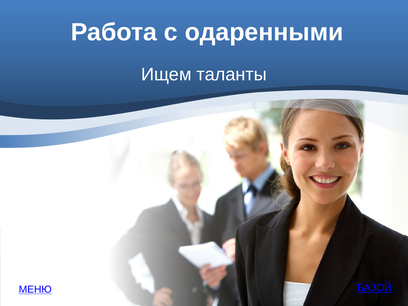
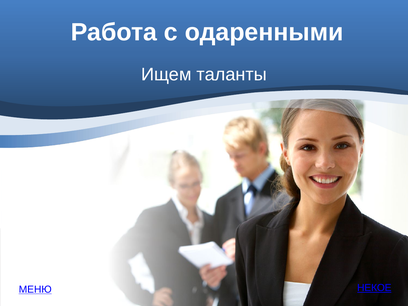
БАЗОЙ: БАЗОЙ -> НЕКОЕ
